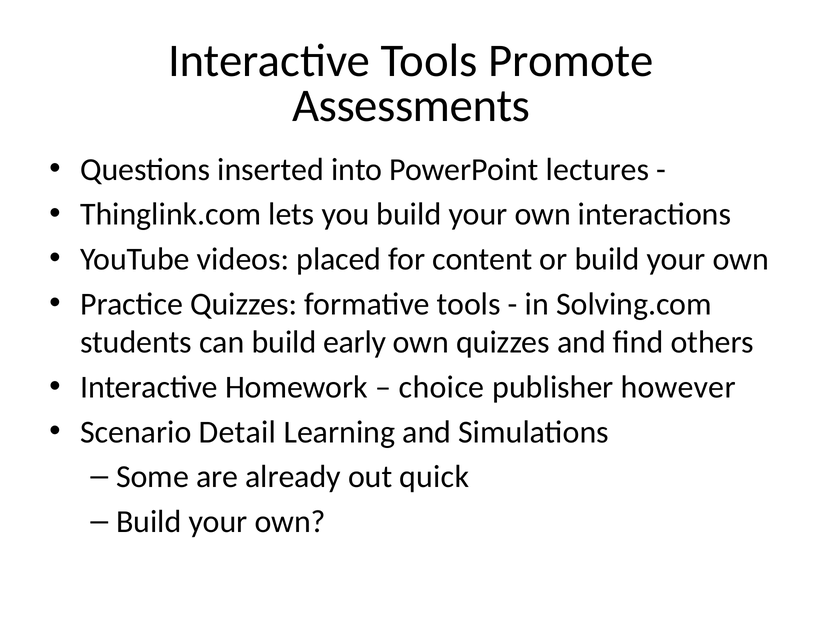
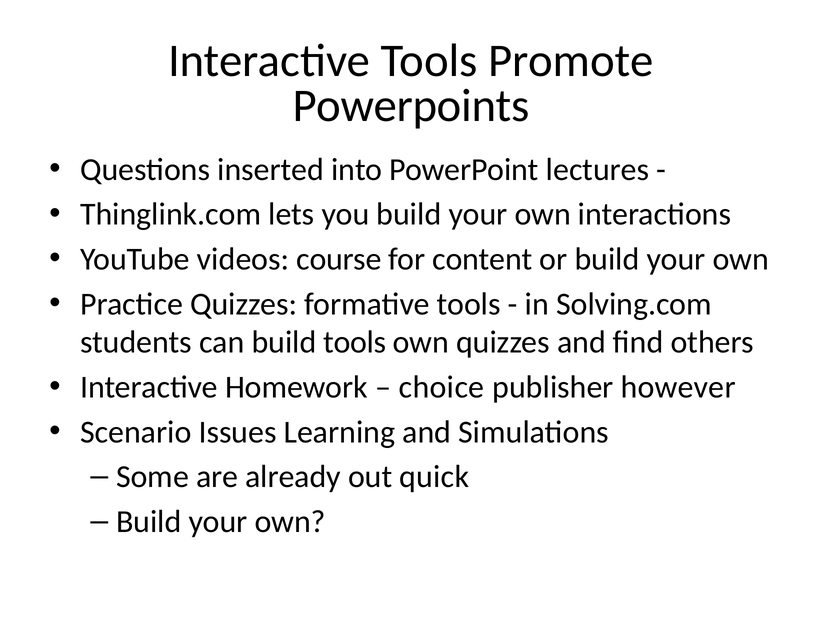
Assessments: Assessments -> Powerpoints
placed: placed -> course
build early: early -> tools
Detail: Detail -> Issues
